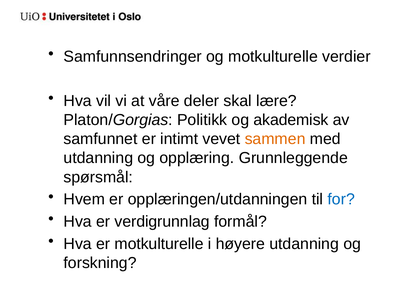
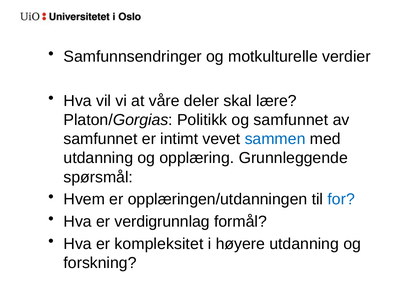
og akademisk: akademisk -> samfunnet
sammen colour: orange -> blue
er motkulturelle: motkulturelle -> kompleksitet
